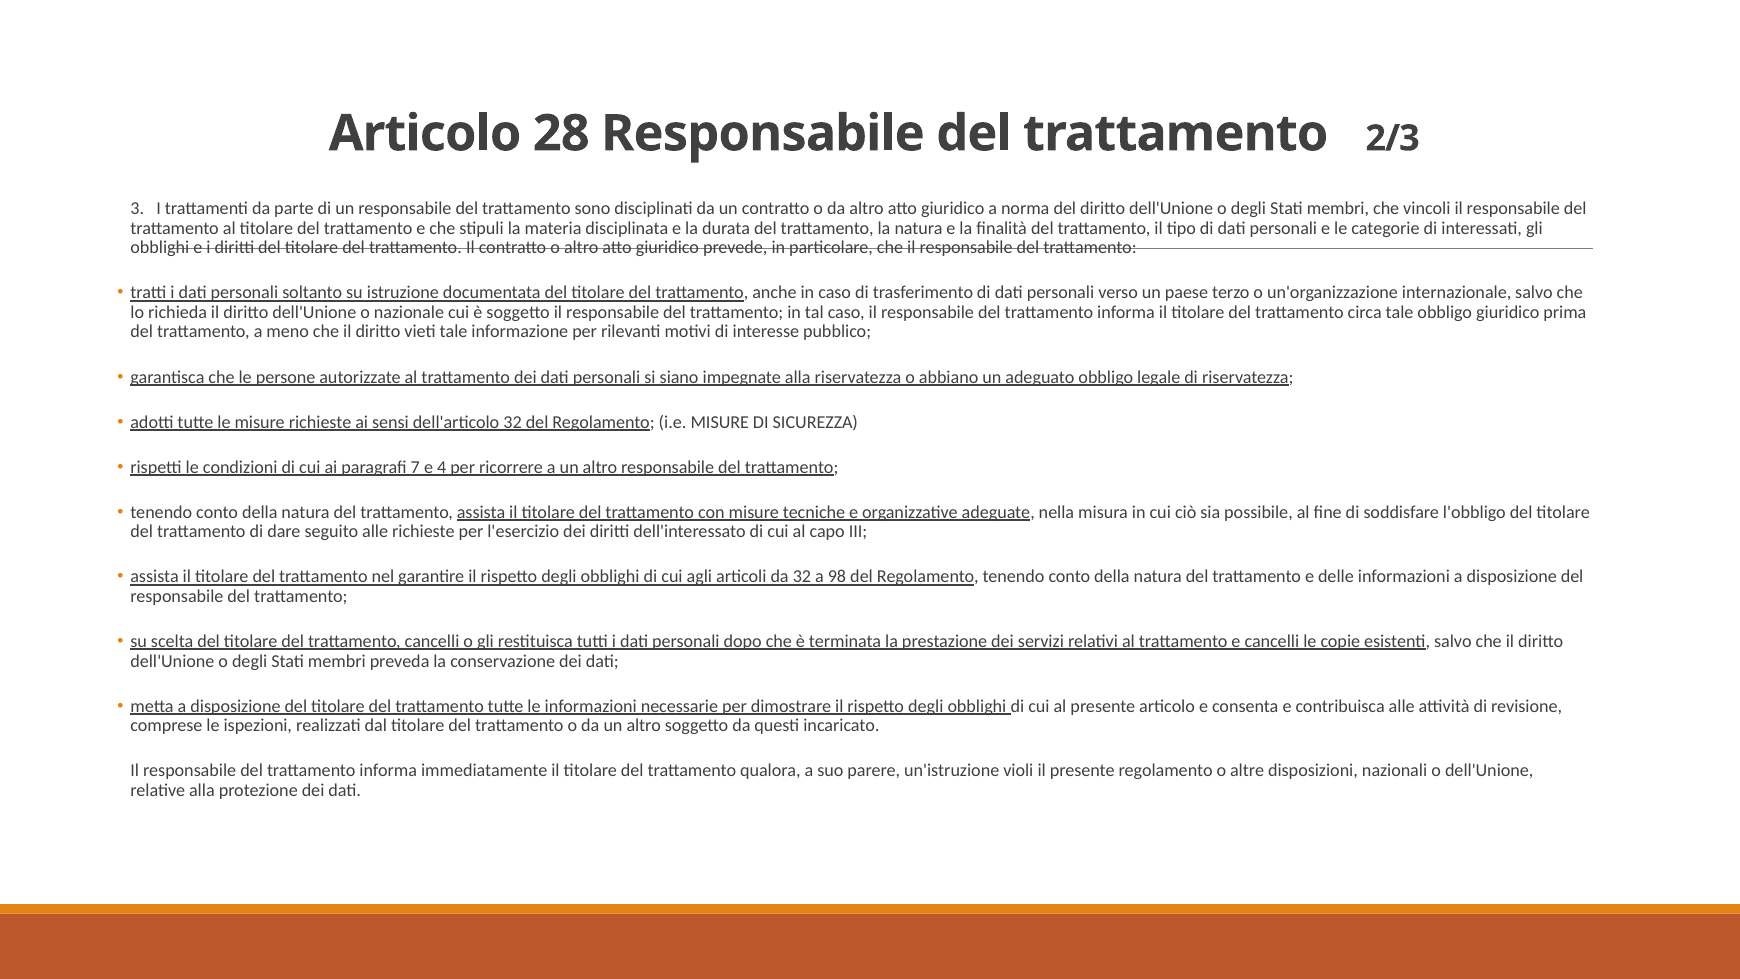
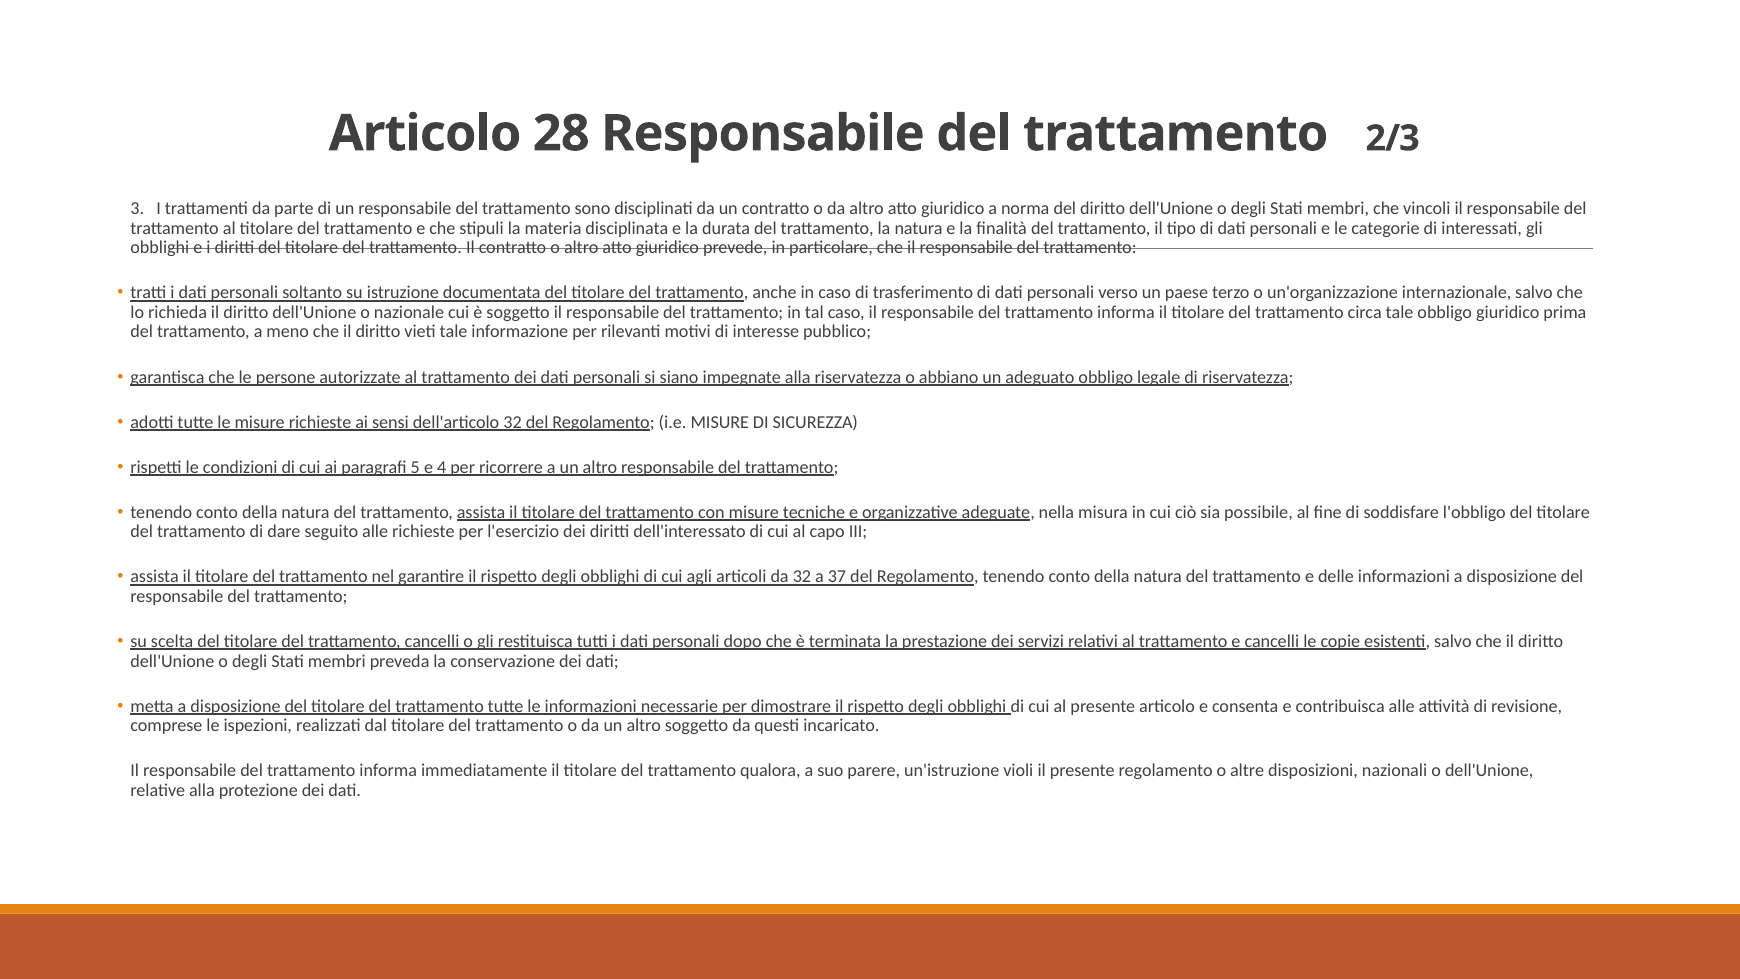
7: 7 -> 5
98: 98 -> 37
